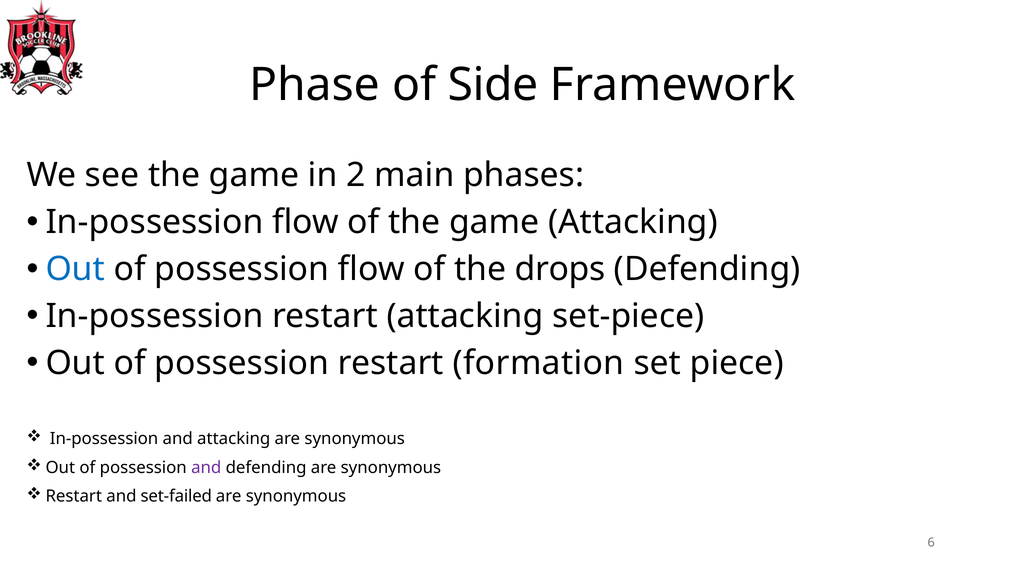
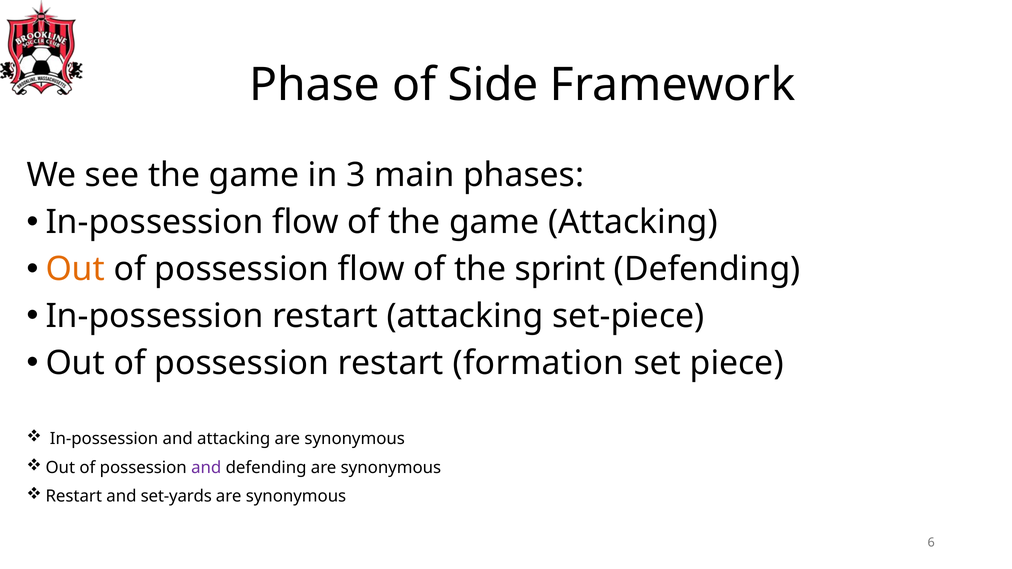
2: 2 -> 3
Out at (75, 269) colour: blue -> orange
drops: drops -> sprint
set-failed: set-failed -> set-yards
